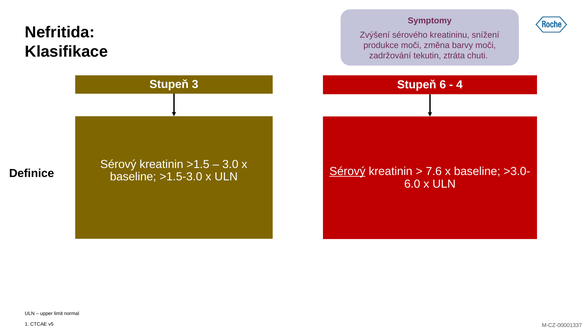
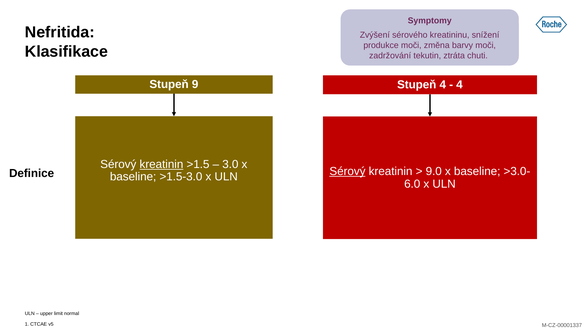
3: 3 -> 9
Stupeň 6: 6 -> 4
kreatinin at (161, 164) underline: none -> present
7.6: 7.6 -> 9.0
